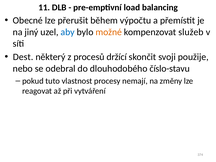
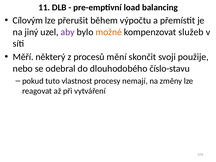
Obecné: Obecné -> Cílovým
aby colour: blue -> purple
Dest: Dest -> Měří
držící: držící -> mění
